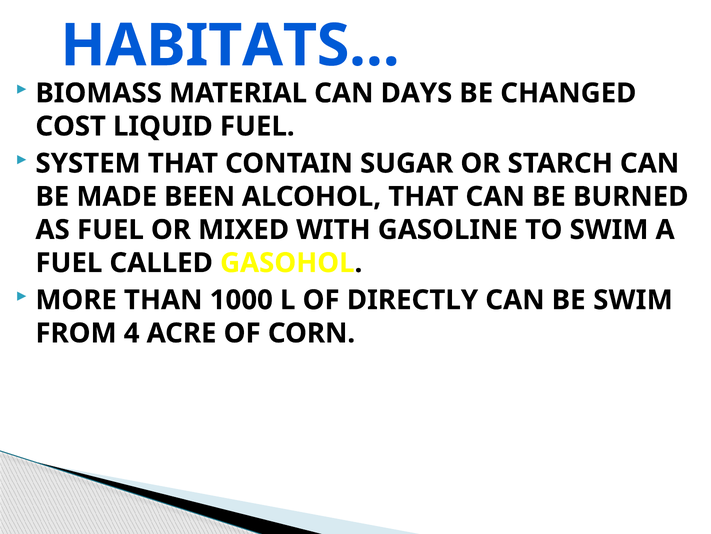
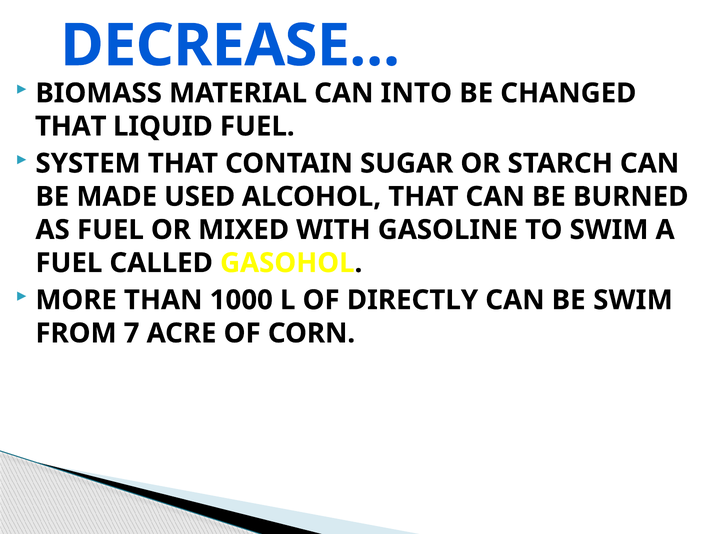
HABITATS…: HABITATS… -> DECREASE…
DAYS: DAYS -> INTO
COST at (71, 126): COST -> THAT
BEEN: BEEN -> USED
4: 4 -> 7
